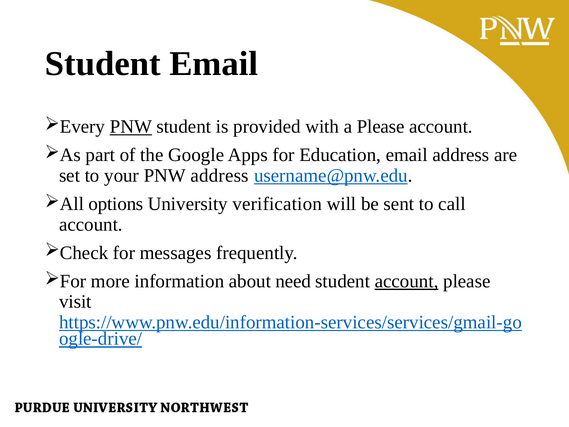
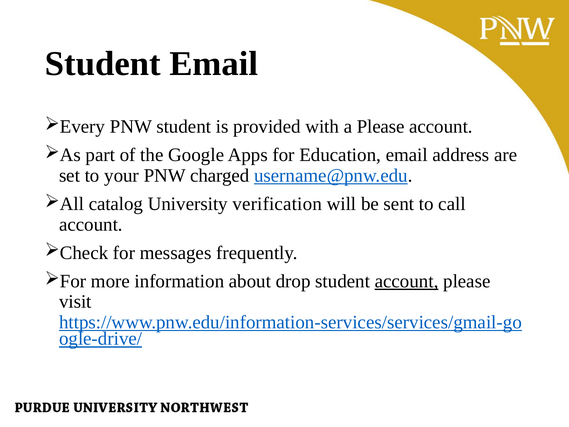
PNW at (131, 127) underline: present -> none
PNW address: address -> charged
options: options -> catalog
need: need -> drop
